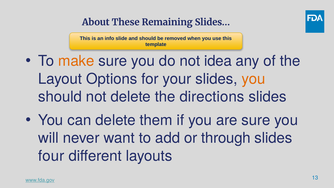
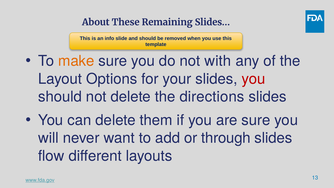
idea: idea -> with
you at (254, 79) colour: orange -> red
four: four -> flow
